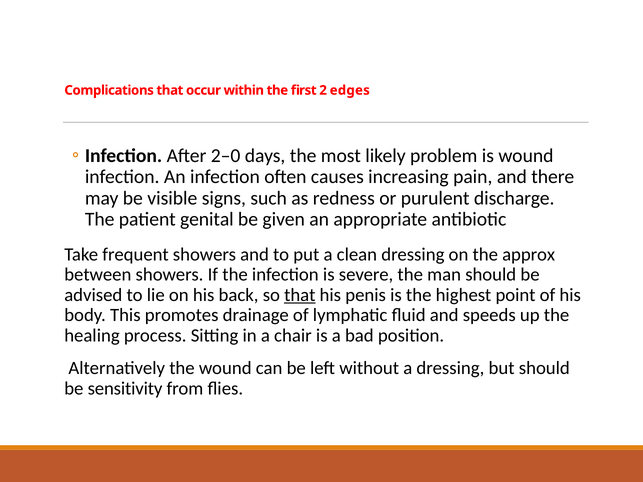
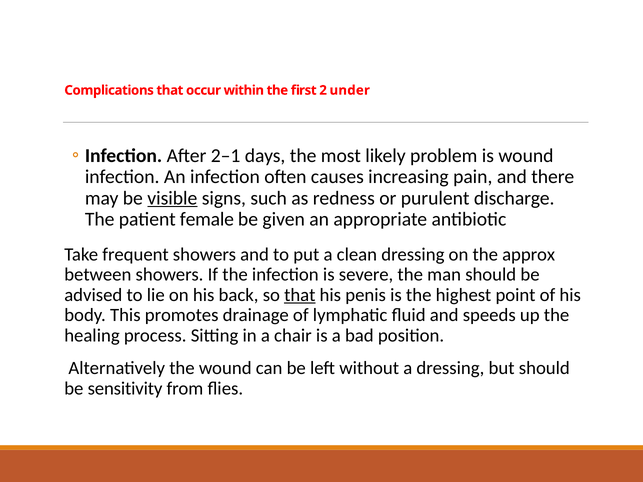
edges: edges -> under
2–0: 2–0 -> 2–1
visible underline: none -> present
genital: genital -> female
